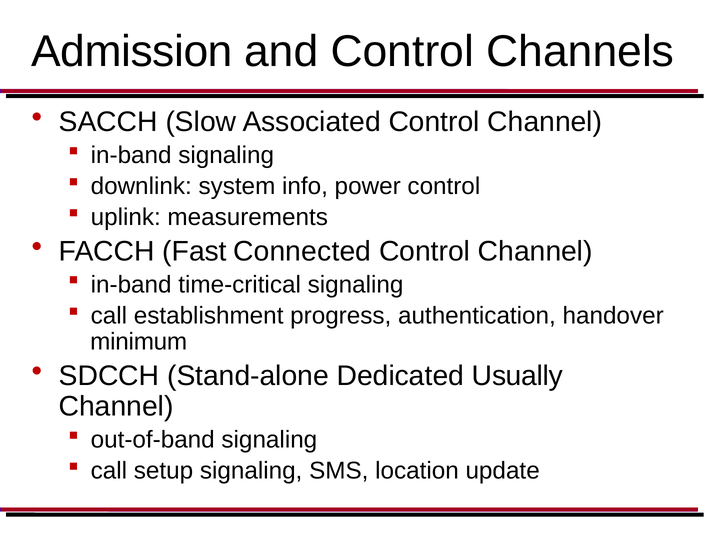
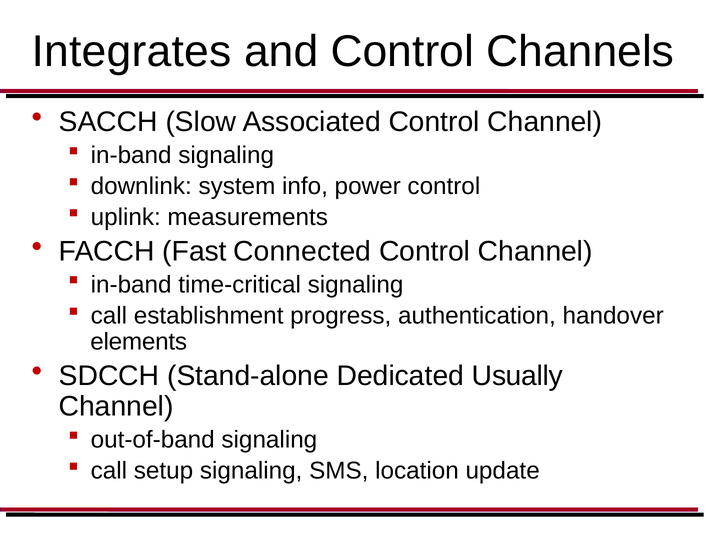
Admission: Admission -> Integrates
minimum: minimum -> elements
